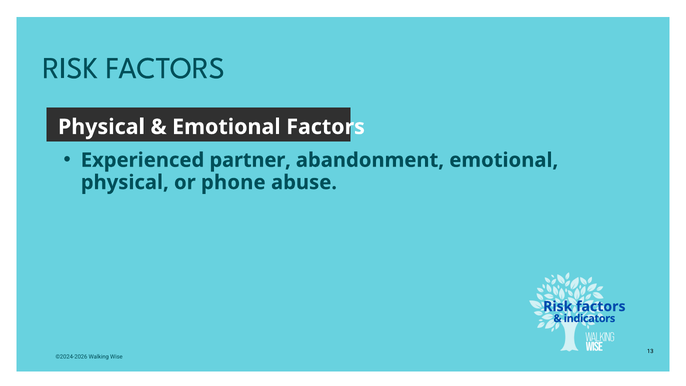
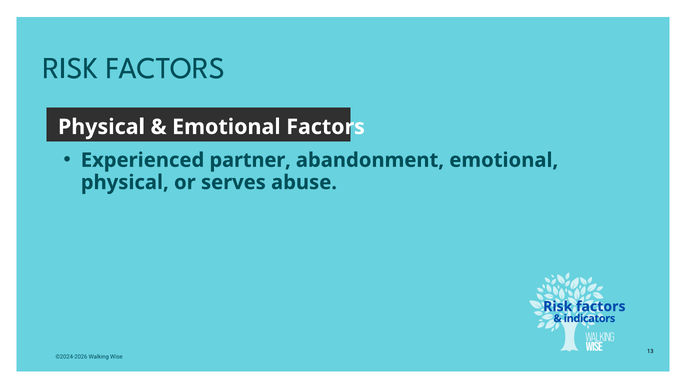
phone: phone -> serves
